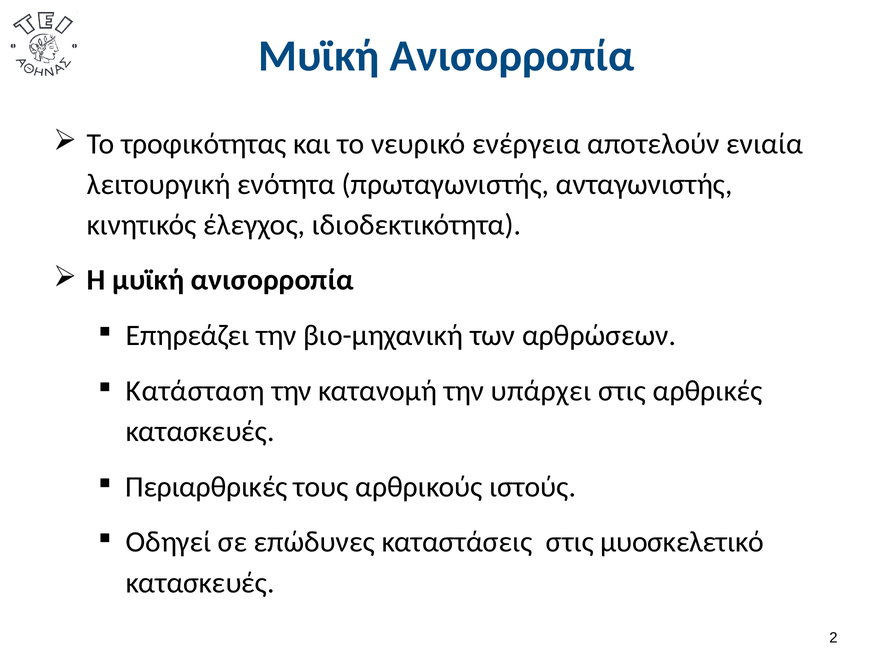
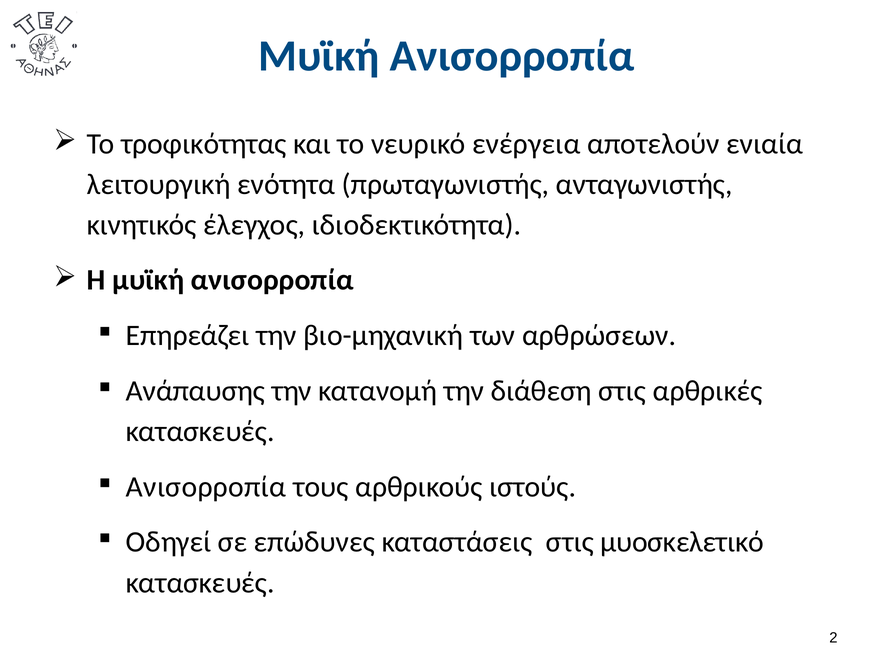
Κατάσταση: Κατάσταση -> Ανάπαυσης
υπάρχει: υπάρχει -> διάθεση
Περιαρθρικές at (206, 487): Περιαρθρικές -> Ανισορροπία
